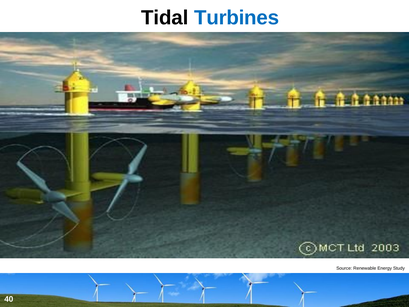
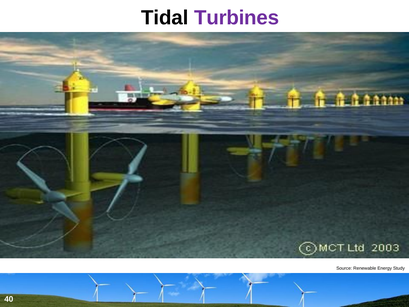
Turbines colour: blue -> purple
